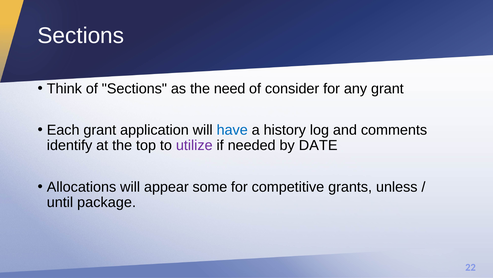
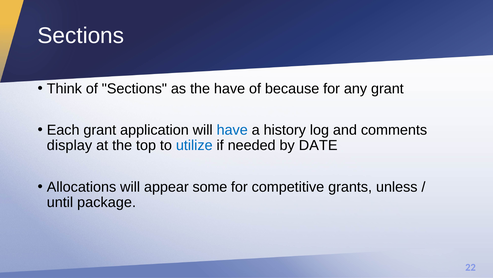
the need: need -> have
consider: consider -> because
identify: identify -> display
utilize colour: purple -> blue
